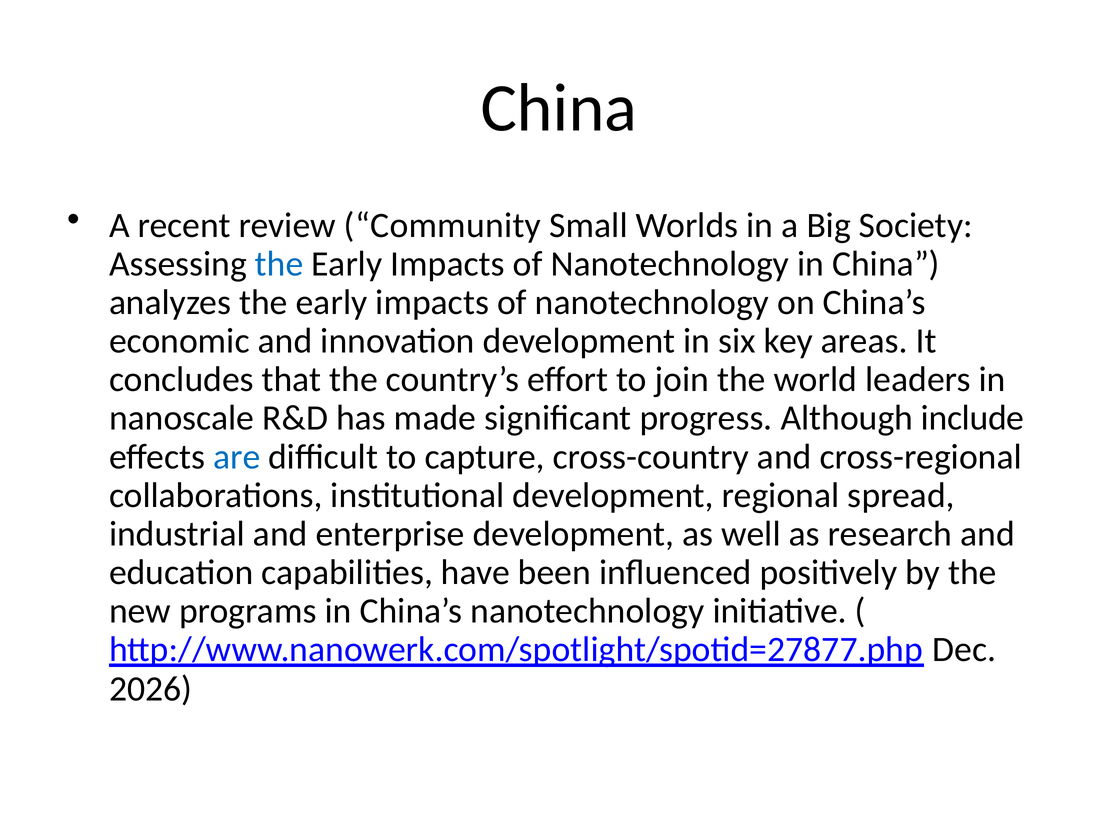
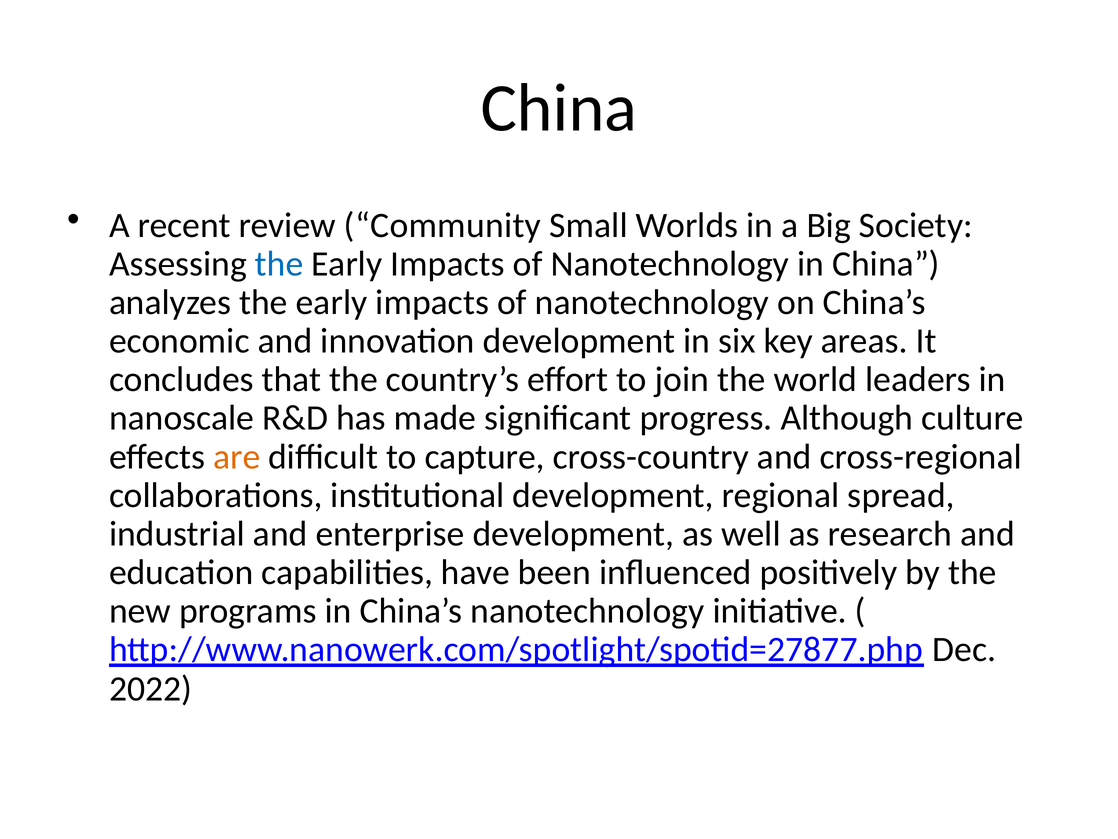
include: include -> culture
are colour: blue -> orange
2026: 2026 -> 2022
